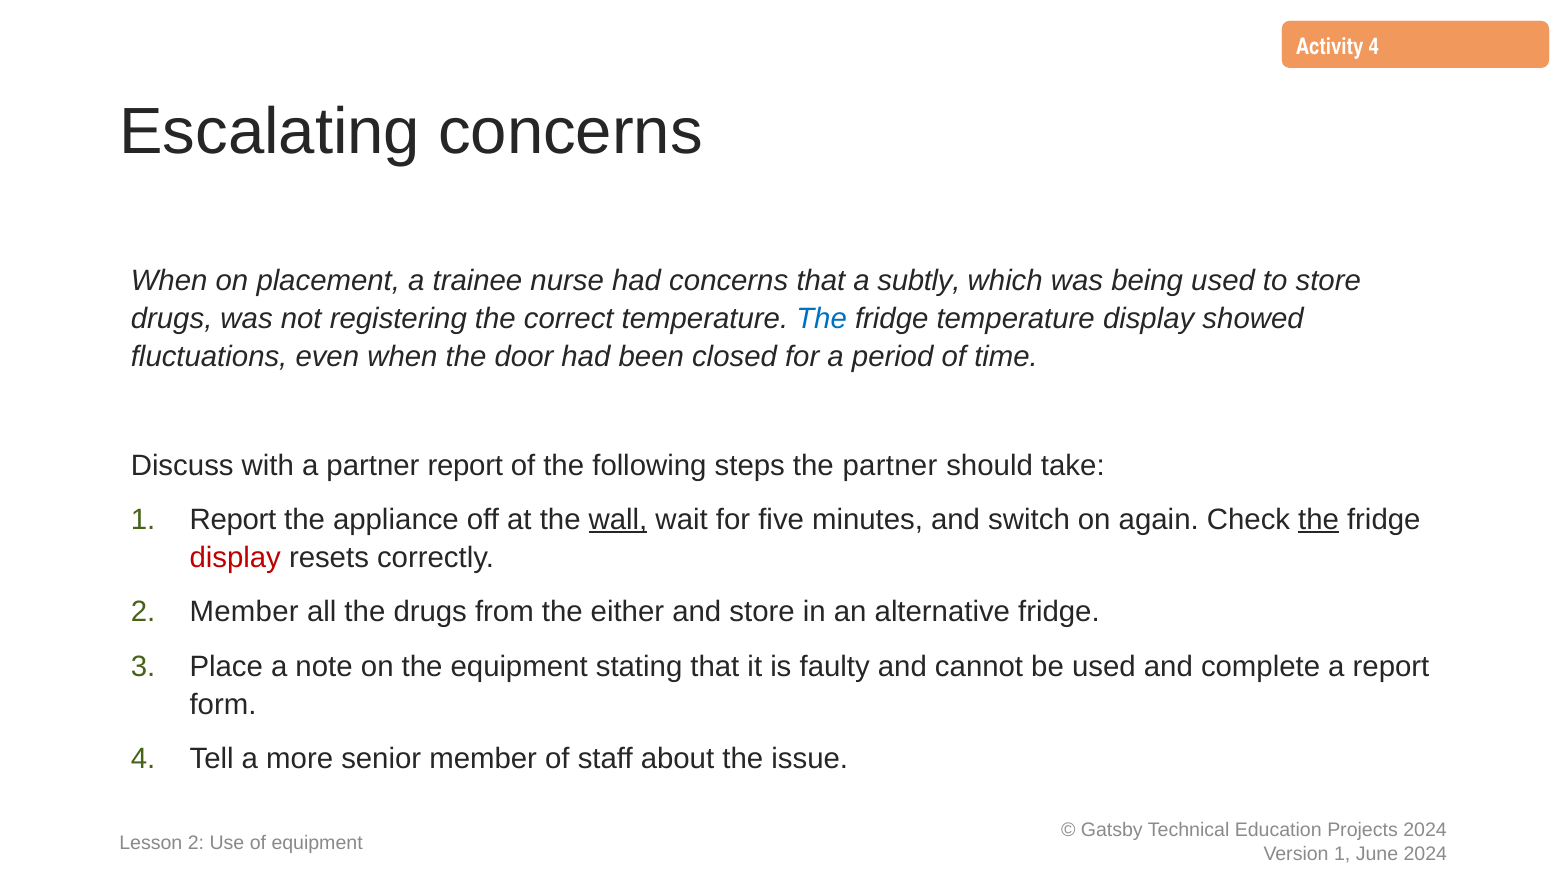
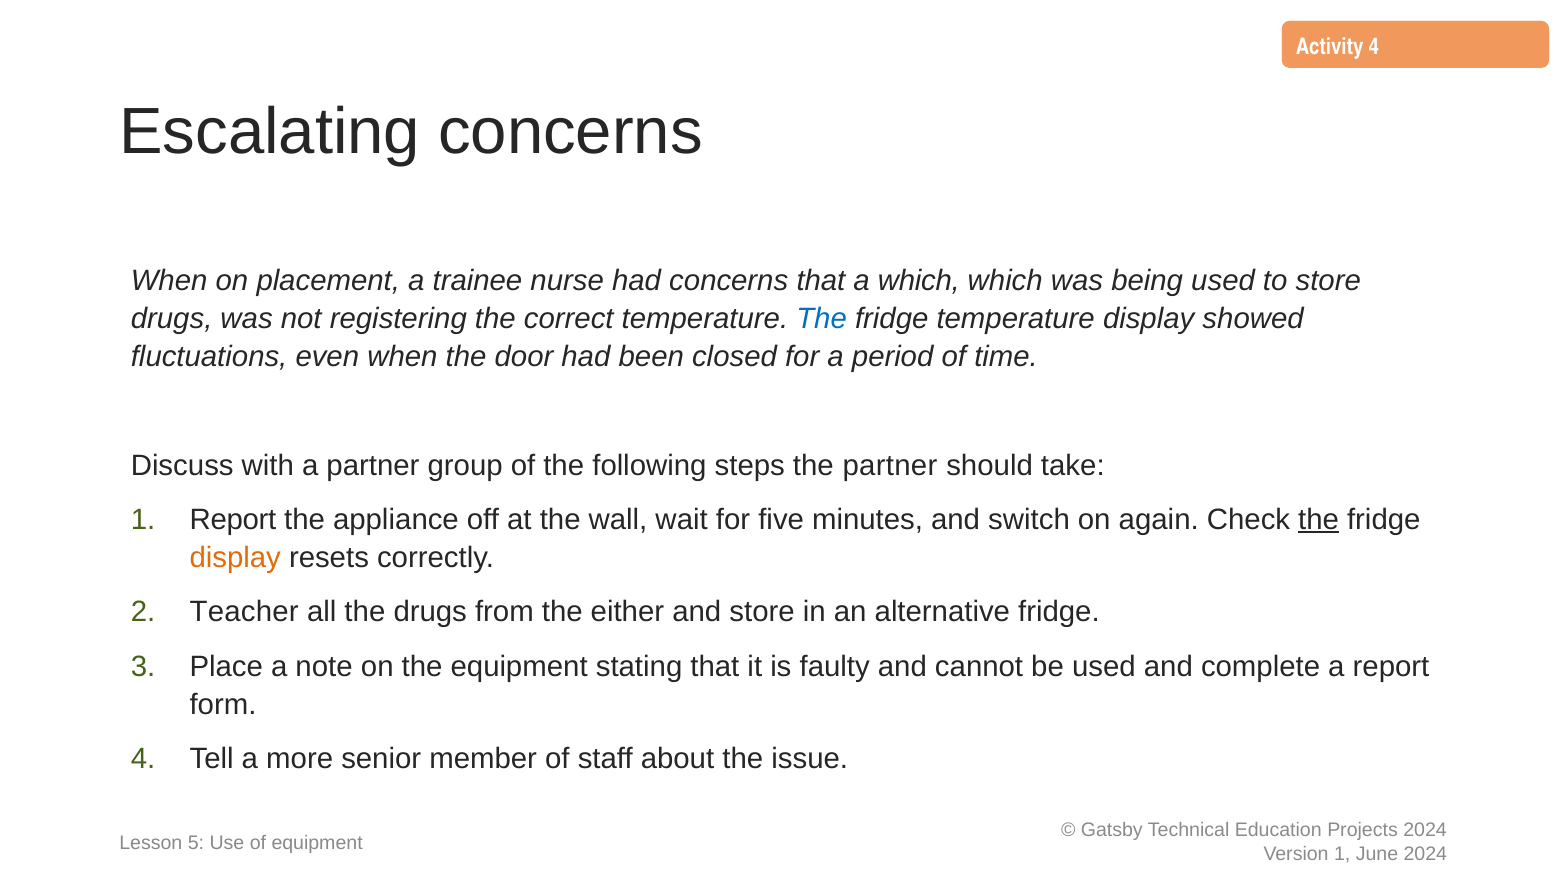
a subtly: subtly -> which
partner report: report -> group
wall underline: present -> none
display at (235, 557) colour: red -> orange
Member at (244, 612): Member -> Teacher
Lesson 2: 2 -> 5
